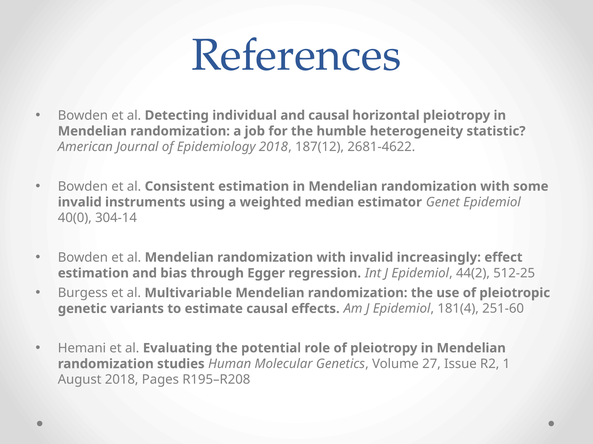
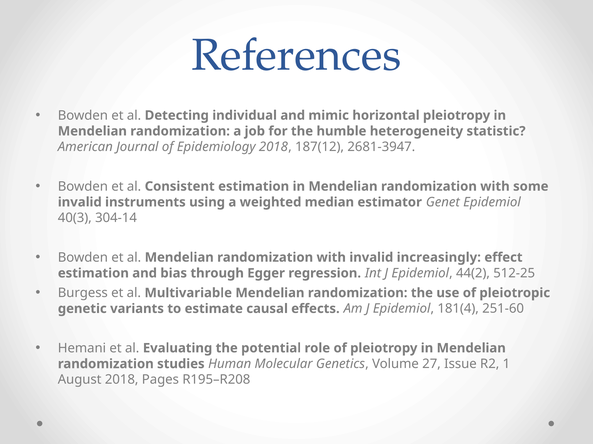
and causal: causal -> mimic
2681-4622: 2681-4622 -> 2681-3947
40(0: 40(0 -> 40(3
